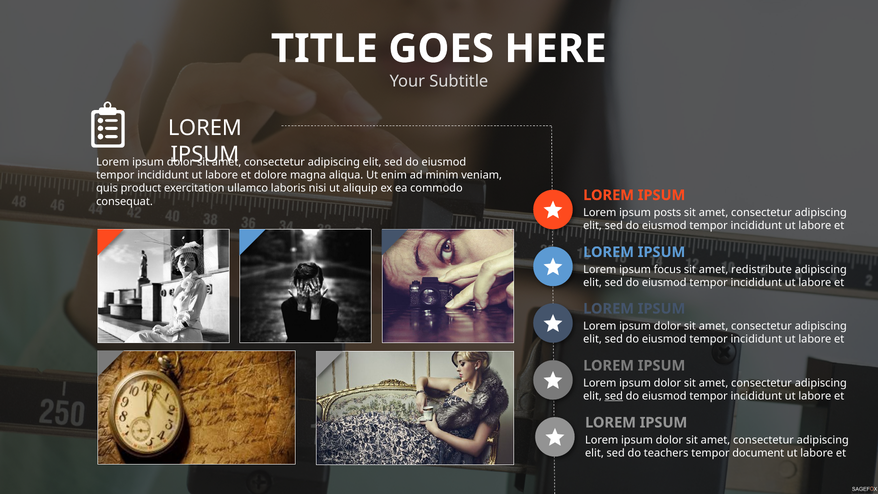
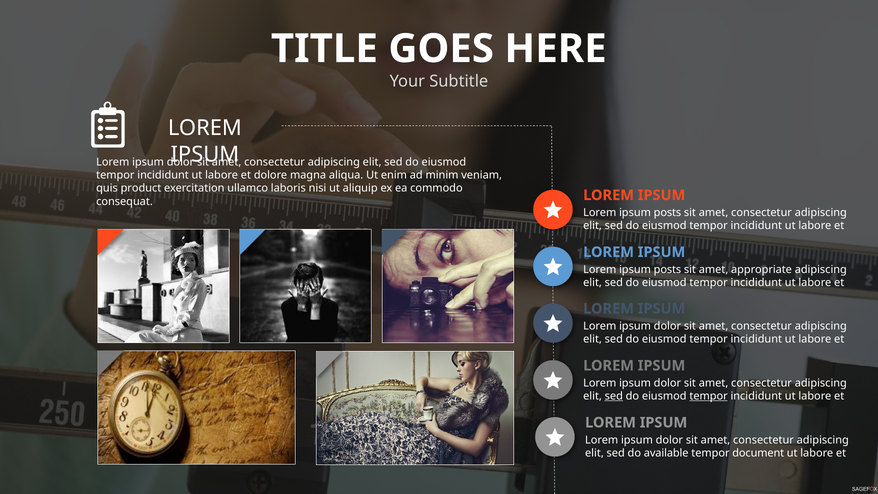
focus at (667, 269): focus -> posts
redistribute: redistribute -> appropriate
tempor at (709, 396) underline: none -> present
teachers: teachers -> available
